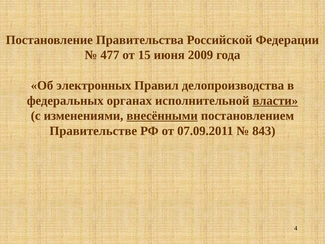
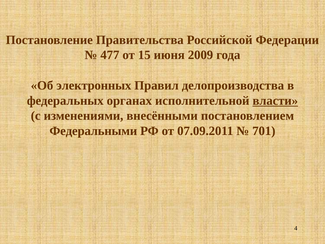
внесёнными underline: present -> none
Правительстве: Правительстве -> Федеральными
843: 843 -> 701
